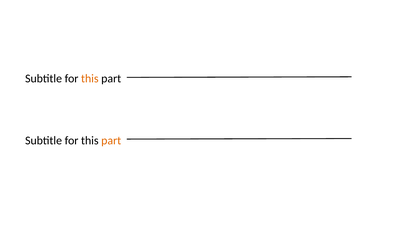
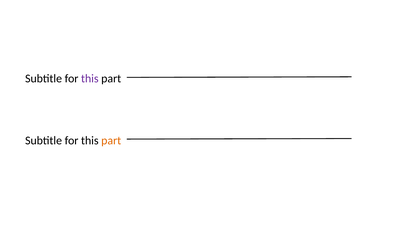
this at (90, 78) colour: orange -> purple
